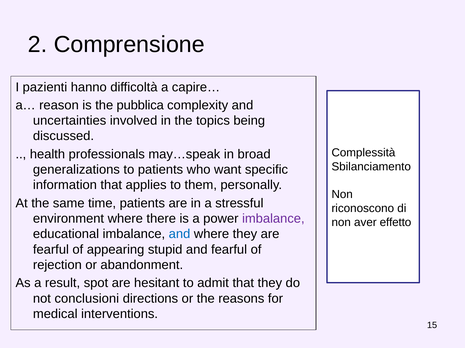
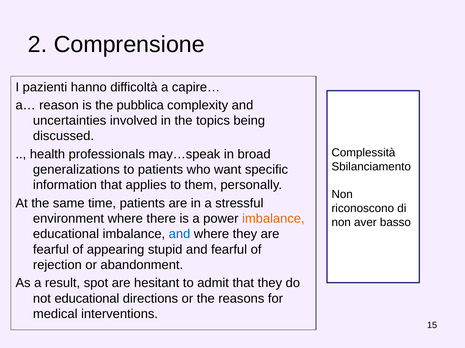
imbalance at (273, 219) colour: purple -> orange
effetto: effetto -> basso
not conclusioni: conclusioni -> educational
